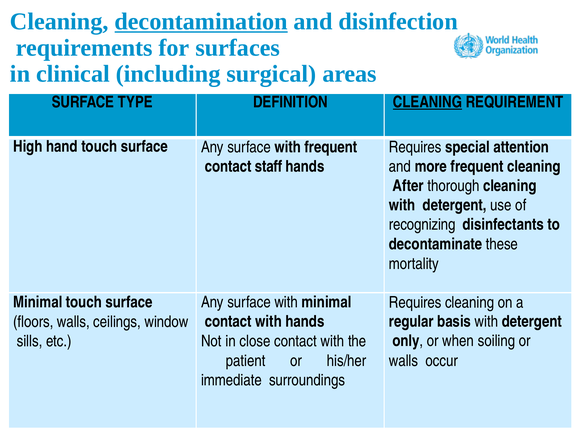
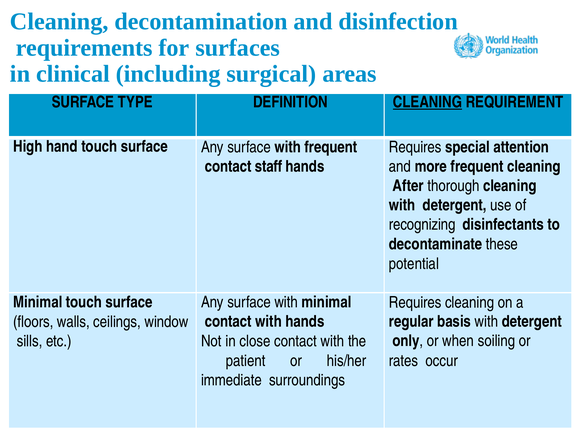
decontamination underline: present -> none
mortality: mortality -> potential
walls at (404, 361): walls -> rates
